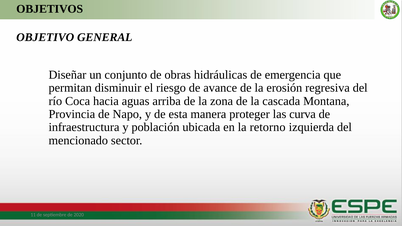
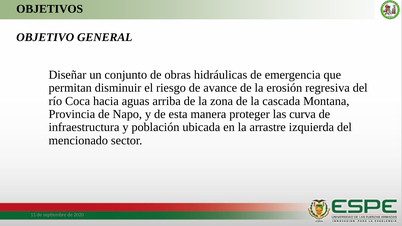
retorno: retorno -> arrastre
